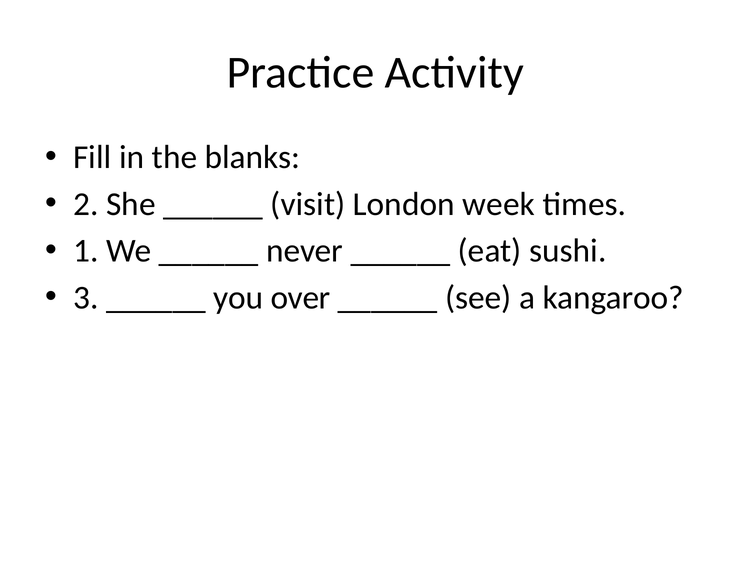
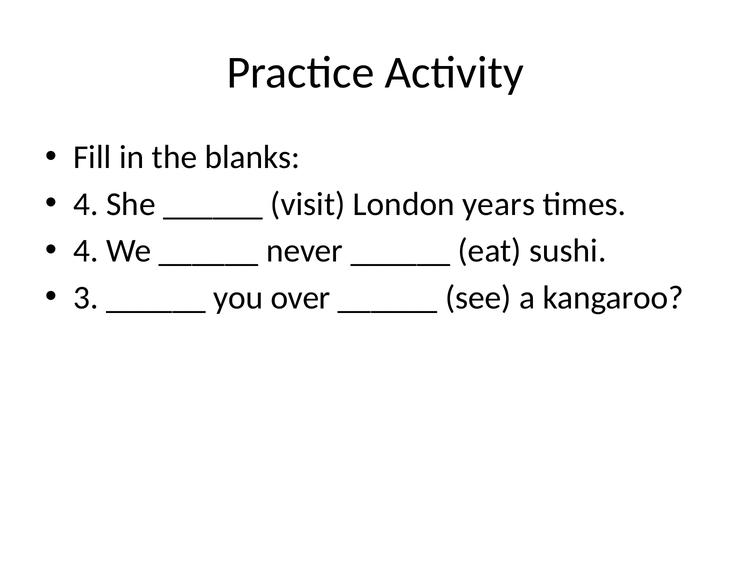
2 at (86, 204): 2 -> 4
week: week -> years
1 at (86, 251): 1 -> 4
